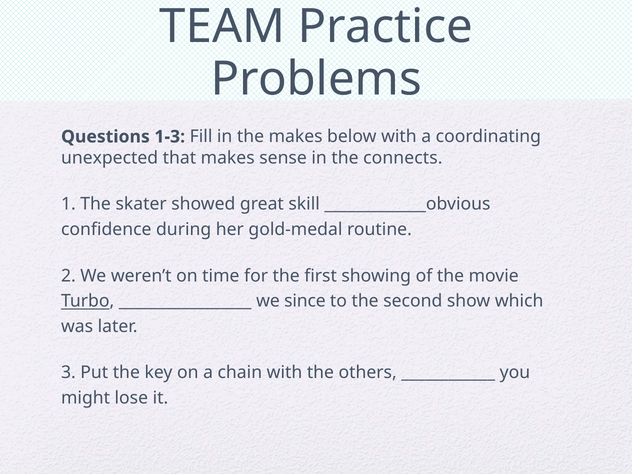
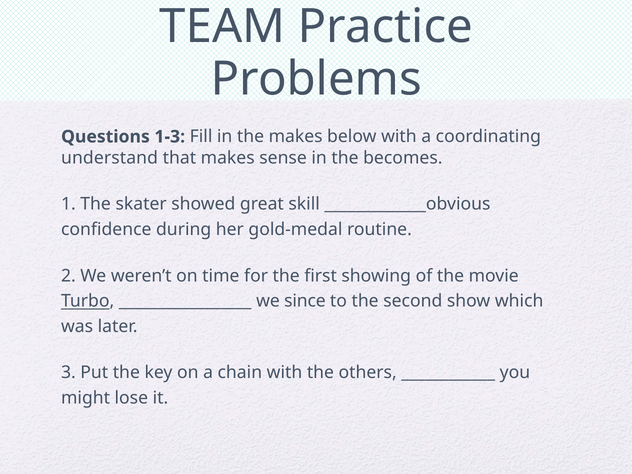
unexpected: unexpected -> understand
connects: connects -> becomes
